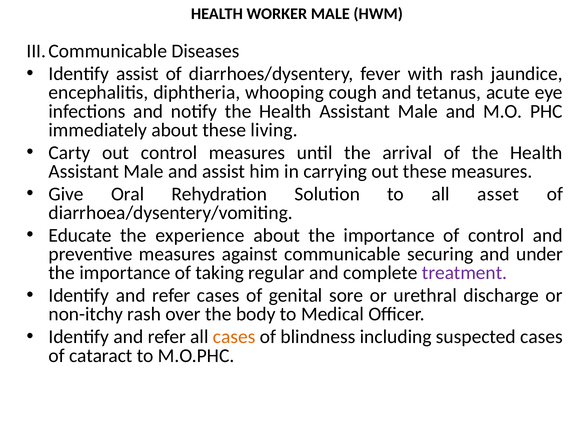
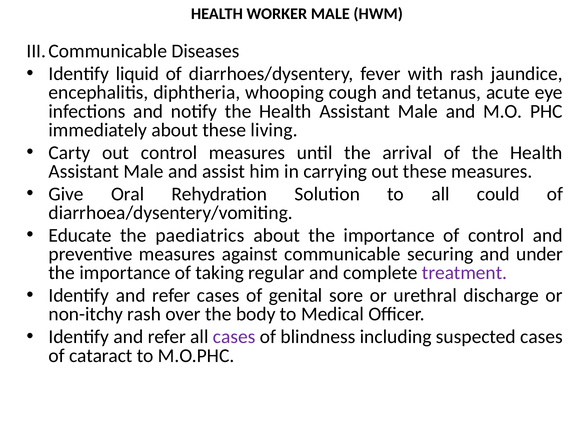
Identify assist: assist -> liquid
asset: asset -> could
experience: experience -> paediatrics
cases at (234, 337) colour: orange -> purple
